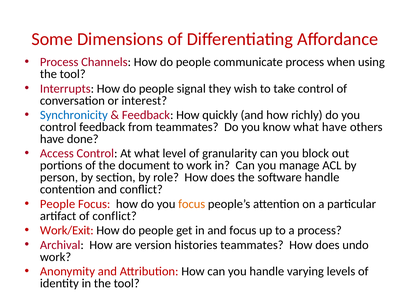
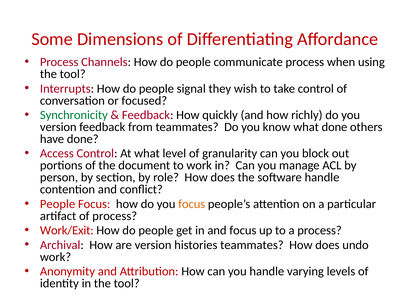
interest: interest -> focused
Synchronicity colour: blue -> green
control at (58, 127): control -> version
what have: have -> done
of conflict: conflict -> process
